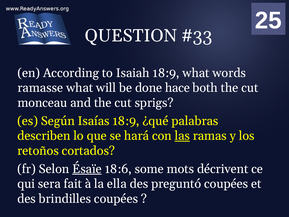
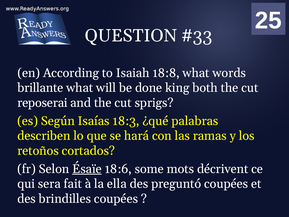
Isaiah 18:9: 18:9 -> 18:8
ramasse: ramasse -> brillante
hace: hace -> king
monceau: monceau -> reposerai
Isaías 18:9: 18:9 -> 18:3
las underline: present -> none
